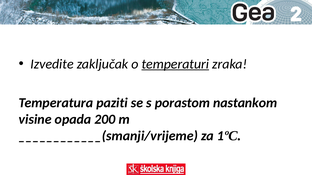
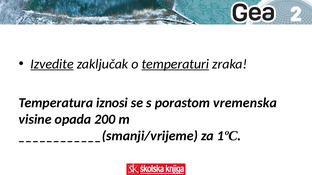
Izvedite underline: none -> present
paziti: paziti -> iznosi
nastankom: nastankom -> vremenska
